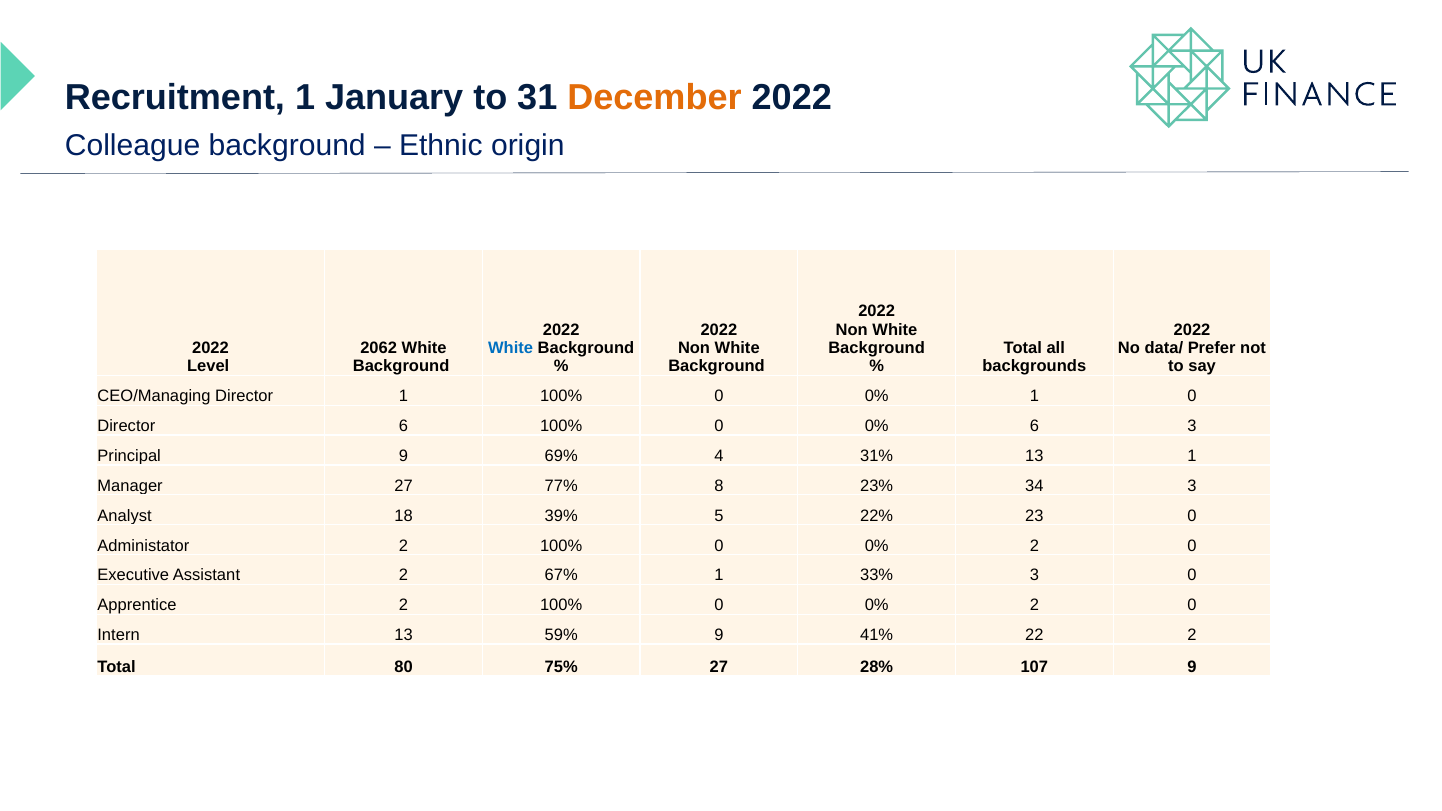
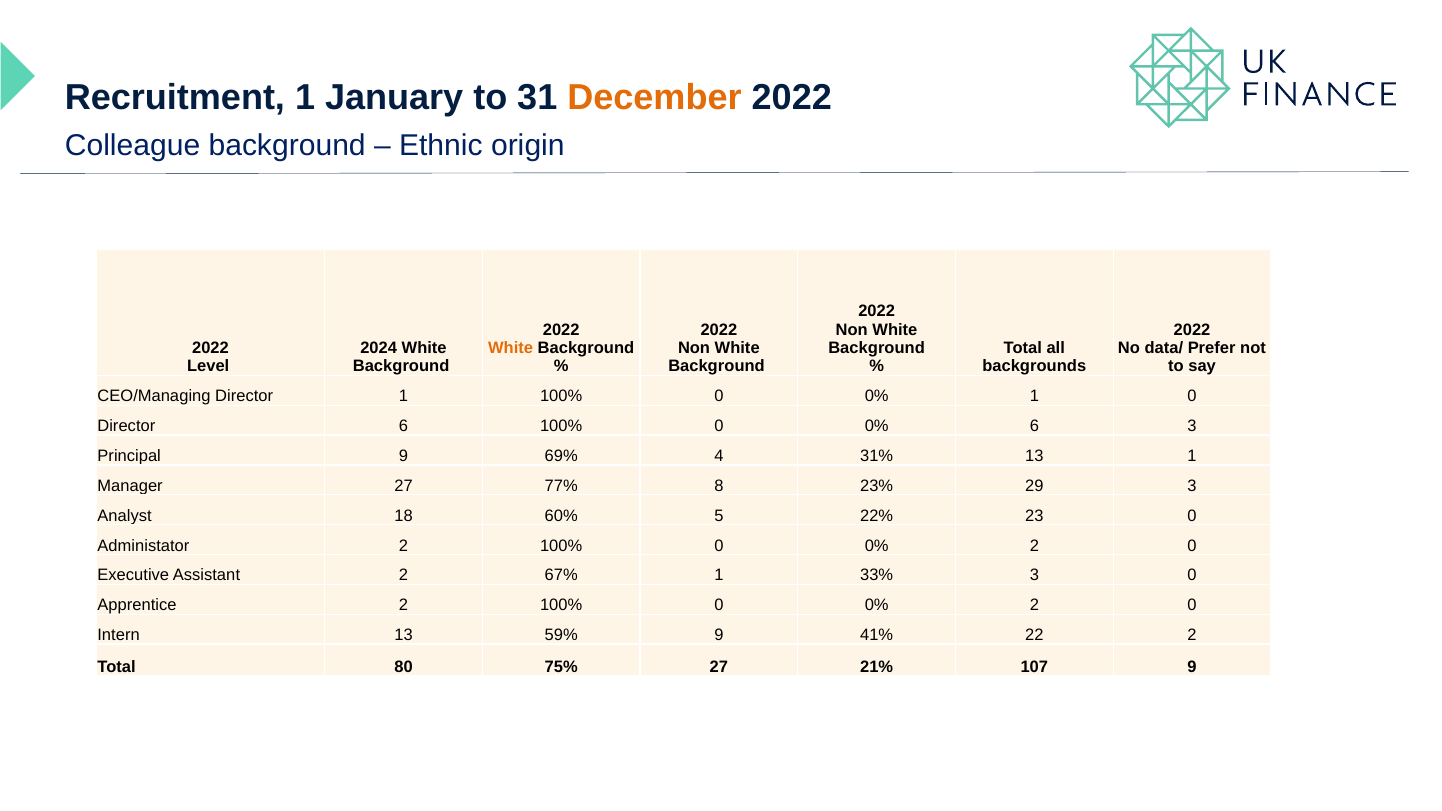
2062: 2062 -> 2024
White at (511, 348) colour: blue -> orange
34: 34 -> 29
39%: 39% -> 60%
28%: 28% -> 21%
